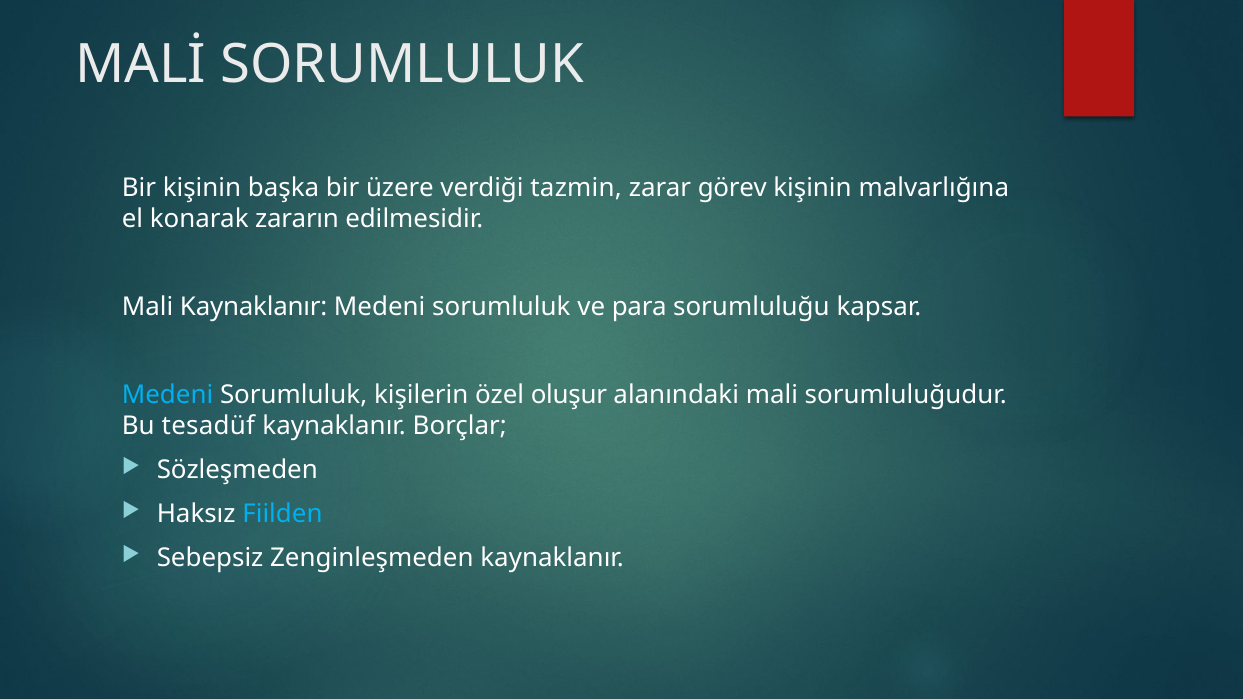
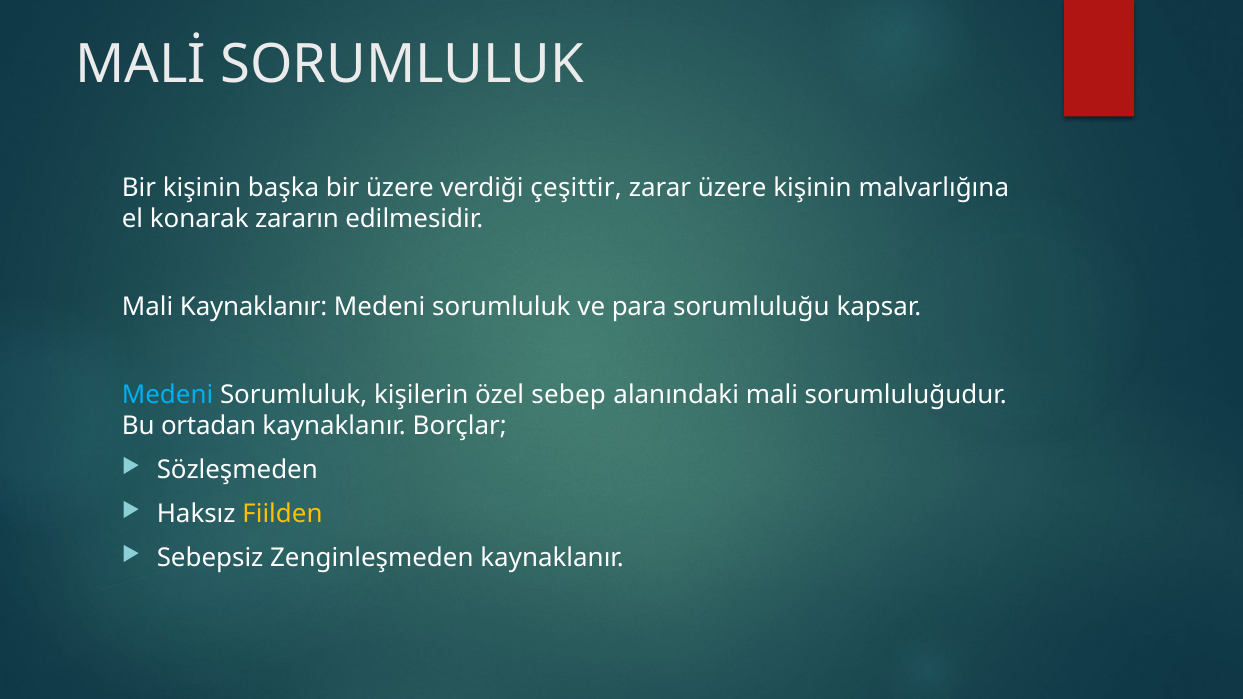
tazmin: tazmin -> çeşittir
zarar görev: görev -> üzere
oluşur: oluşur -> sebep
tesadüf: tesadüf -> ortadan
Fiilden colour: light blue -> yellow
